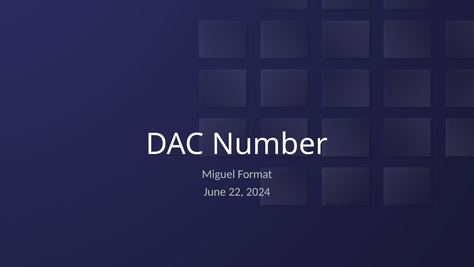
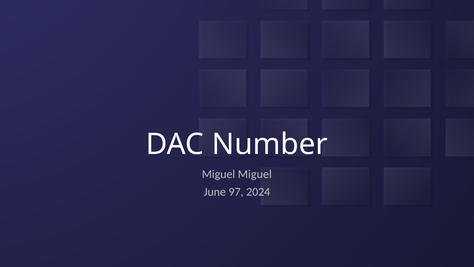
Miguel Format: Format -> Miguel
22: 22 -> 97
